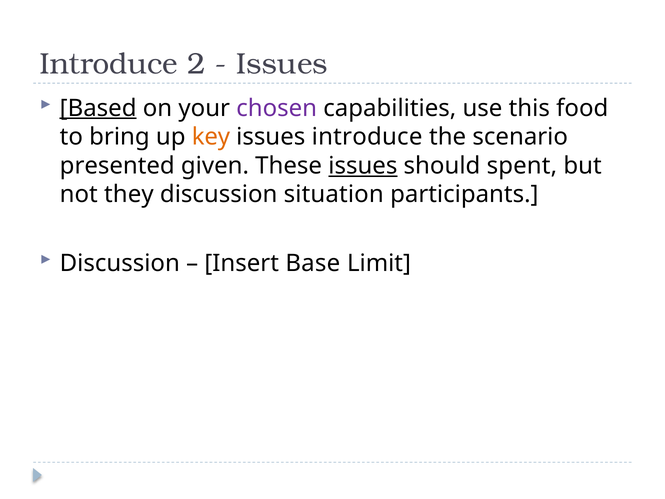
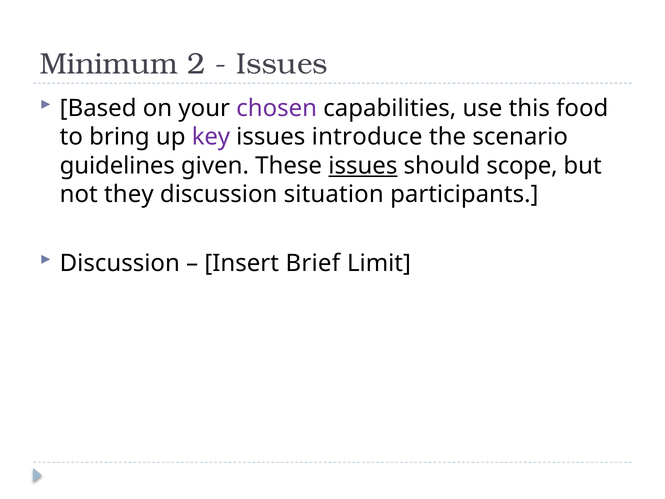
Introduce at (109, 64): Introduce -> Minimum
Based underline: present -> none
key colour: orange -> purple
presented: presented -> guidelines
spent: spent -> scope
Base: Base -> Brief
